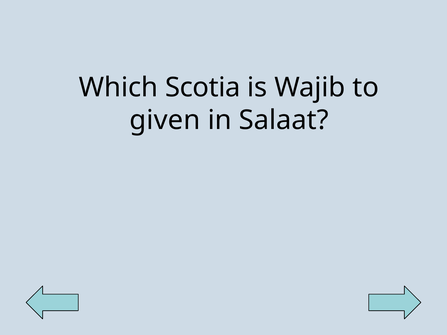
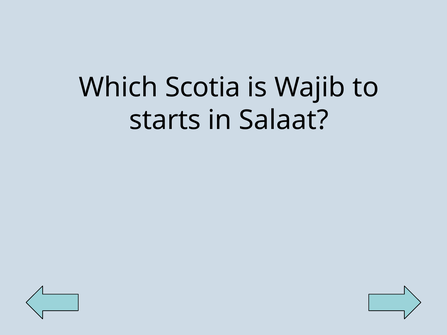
given: given -> starts
